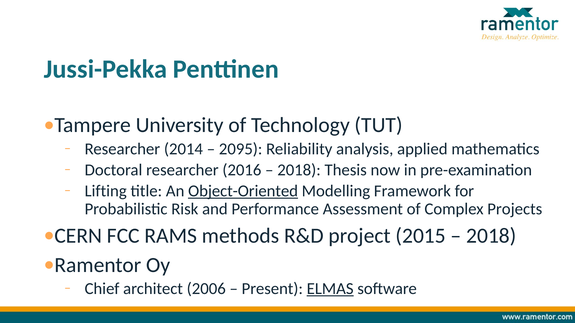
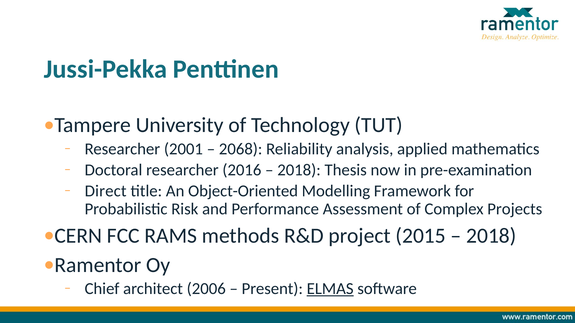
2014: 2014 -> 2001
2095: 2095 -> 2068
Lifting: Lifting -> Direct
Object-Oriented underline: present -> none
